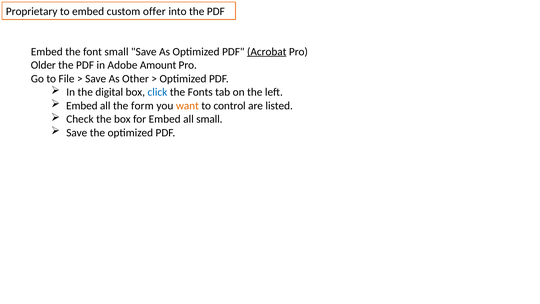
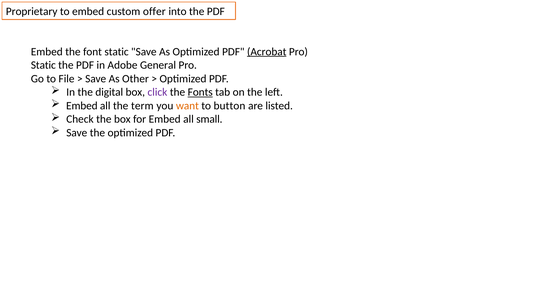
font small: small -> static
Older at (43, 65): Older -> Static
Amount: Amount -> General
click colour: blue -> purple
Fonts underline: none -> present
form: form -> term
control: control -> button
